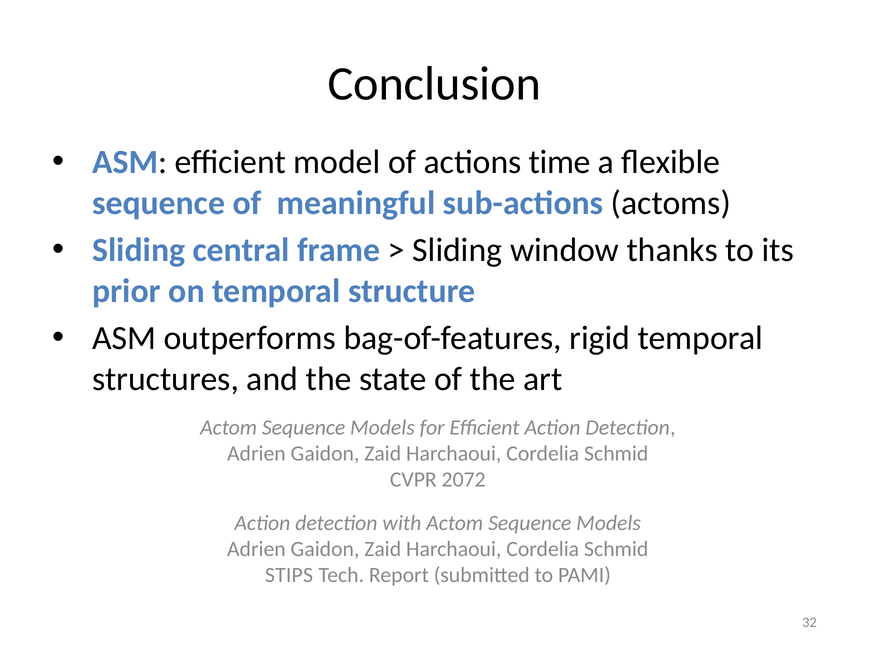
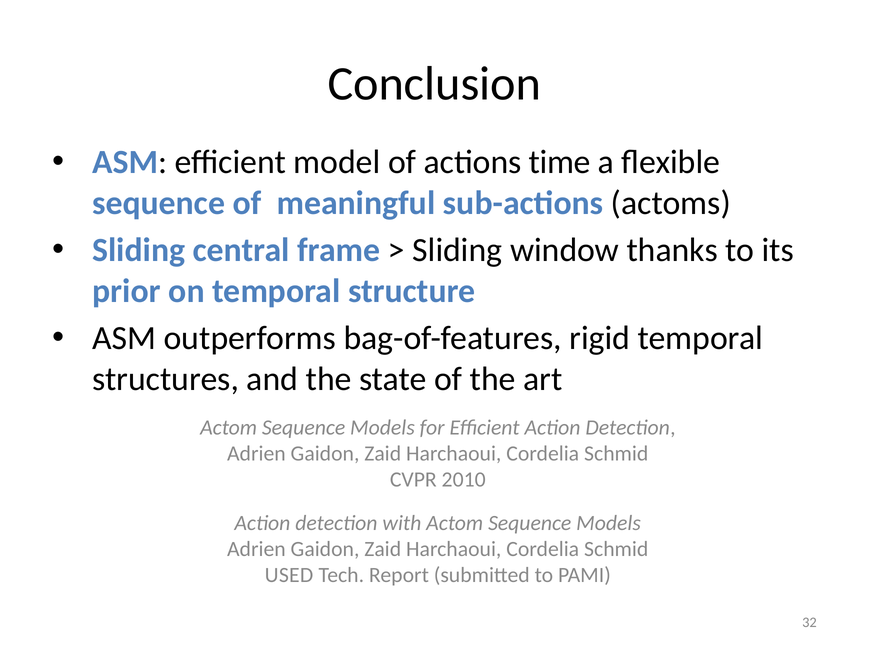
2072: 2072 -> 2010
STIPS: STIPS -> USED
